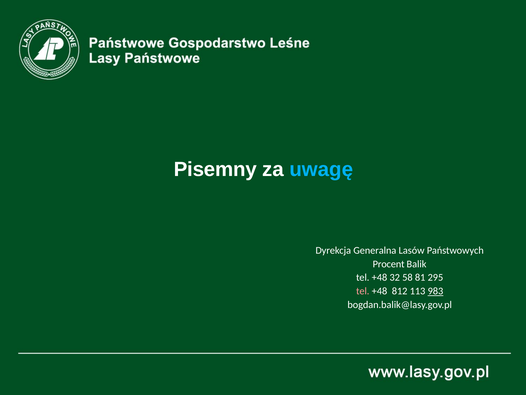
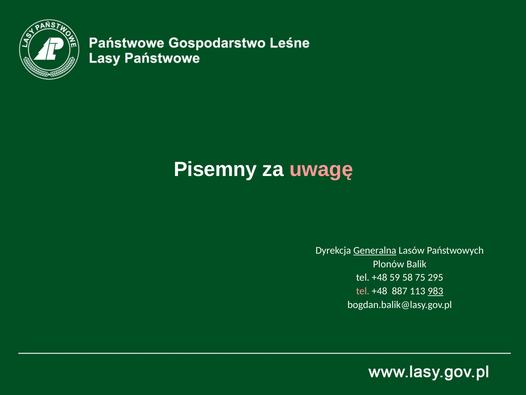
uwagę colour: light blue -> pink
Generalna underline: none -> present
Procent: Procent -> Plonów
32: 32 -> 59
81: 81 -> 75
812: 812 -> 887
